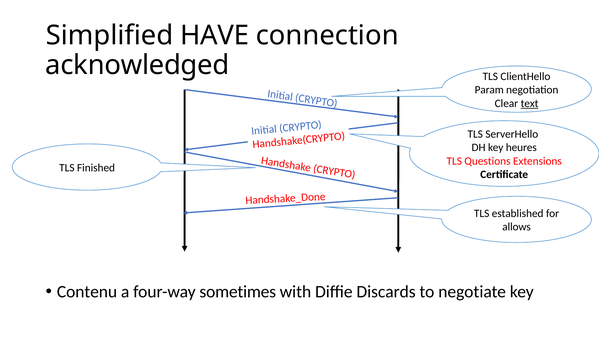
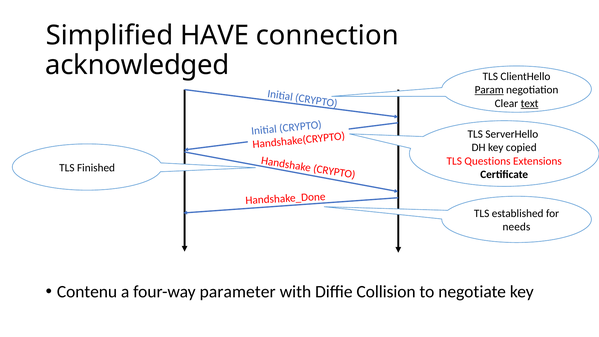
Param underline: none -> present
heures: heures -> copied
allows: allows -> needs
sometimes: sometimes -> parameter
Discards: Discards -> Collision
